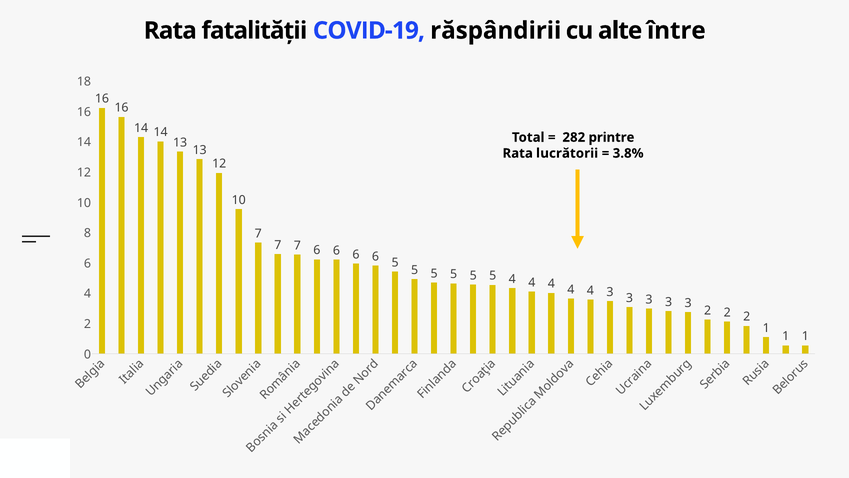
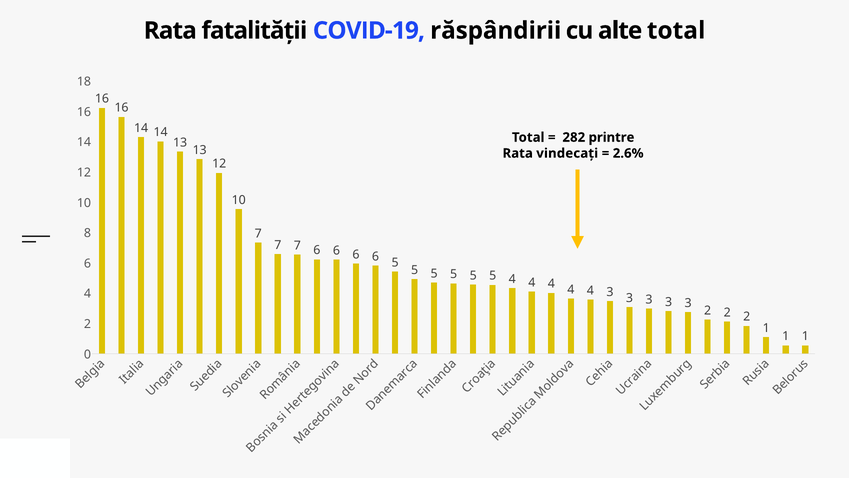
alte între: între -> total
lucrătorii: lucrătorii -> vindecați
3.8%: 3.8% -> 2.6%
